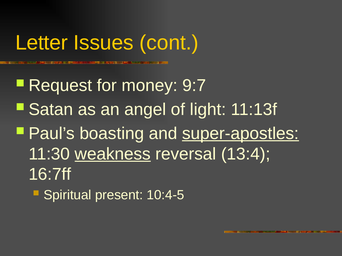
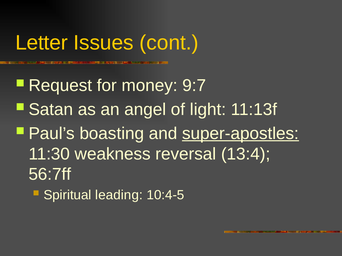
weakness underline: present -> none
16:7ff: 16:7ff -> 56:7ff
present: present -> leading
